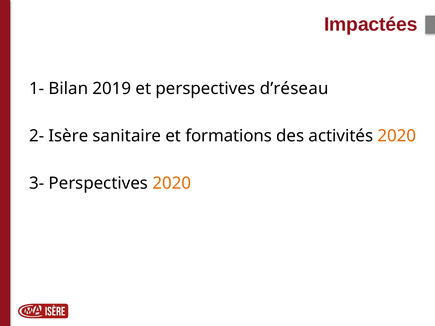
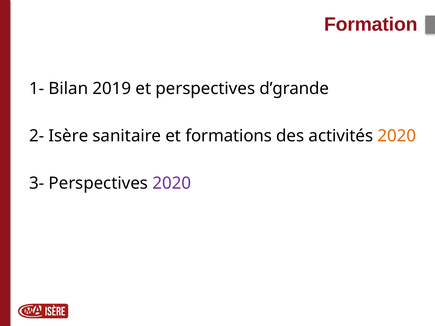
Impactées: Impactées -> Formation
d’réseau: d’réseau -> d’grande
2020 at (172, 183) colour: orange -> purple
